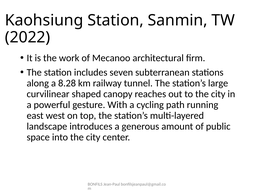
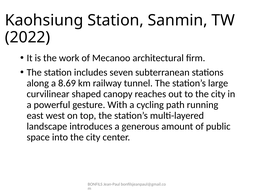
8.28: 8.28 -> 8.69
